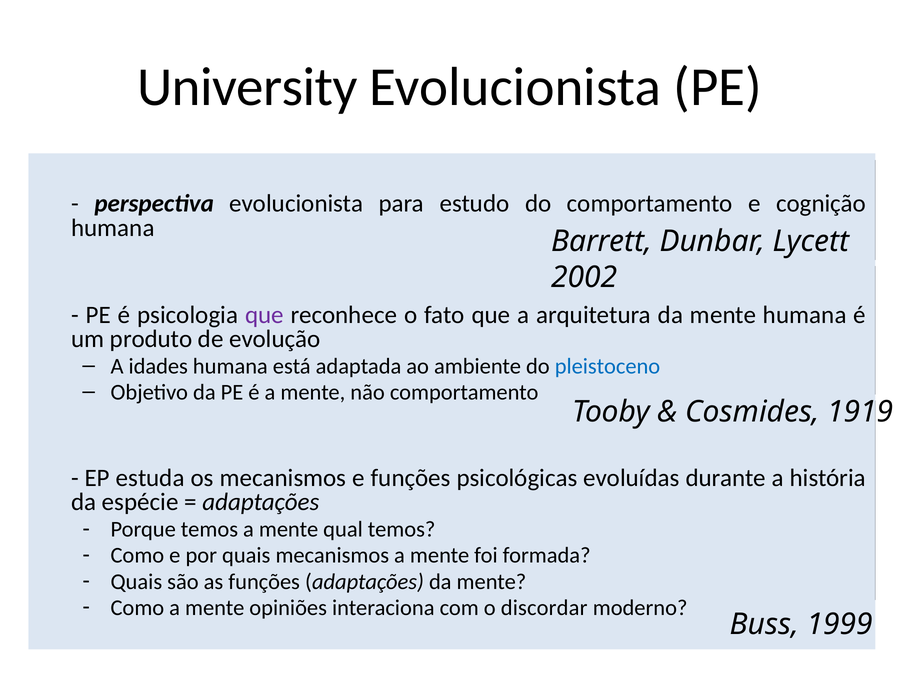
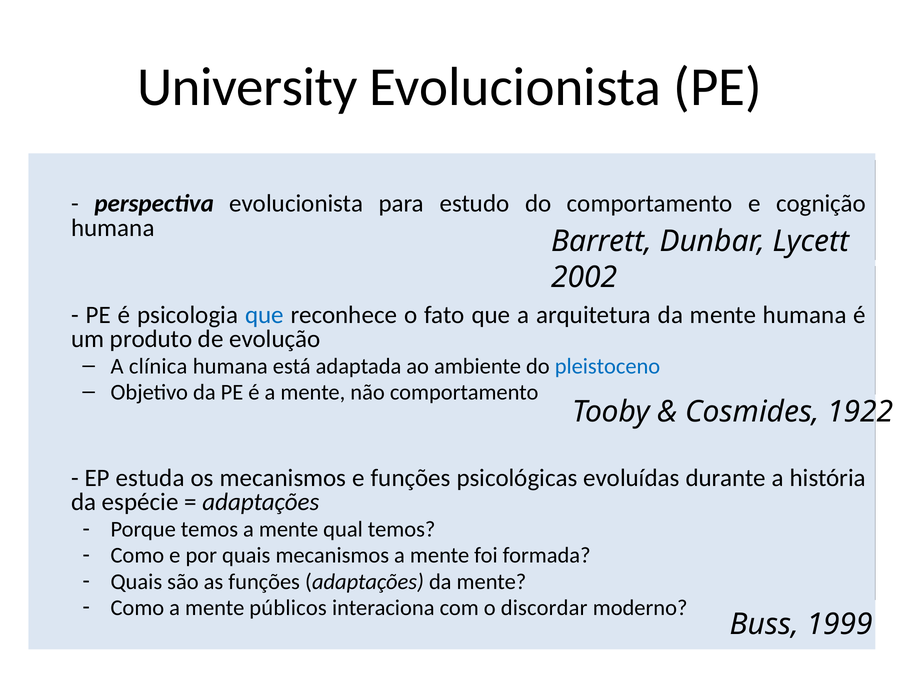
que at (264, 315) colour: purple -> blue
idades: idades -> clínica
1919: 1919 -> 1922
opiniões: opiniões -> públicos
